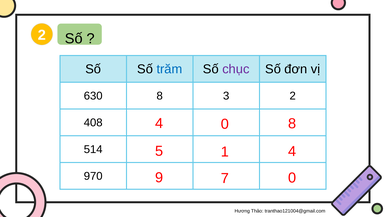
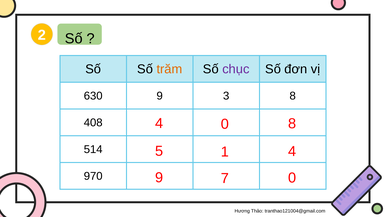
trăm colour: blue -> orange
630 8: 8 -> 9
3 2: 2 -> 8
